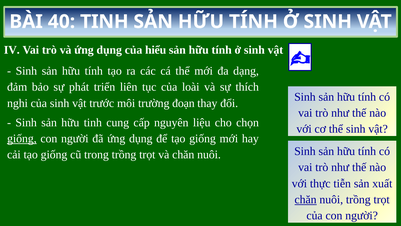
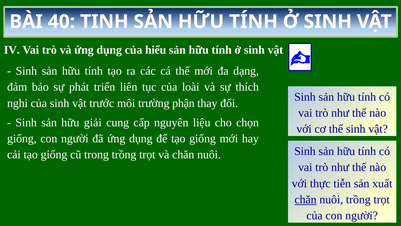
đoạn: đoạn -> phận
hữu tinh: tinh -> giải
giống at (22, 138) underline: present -> none
